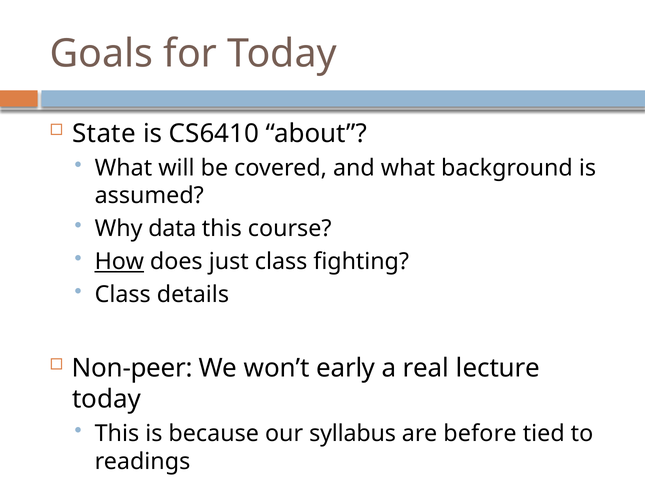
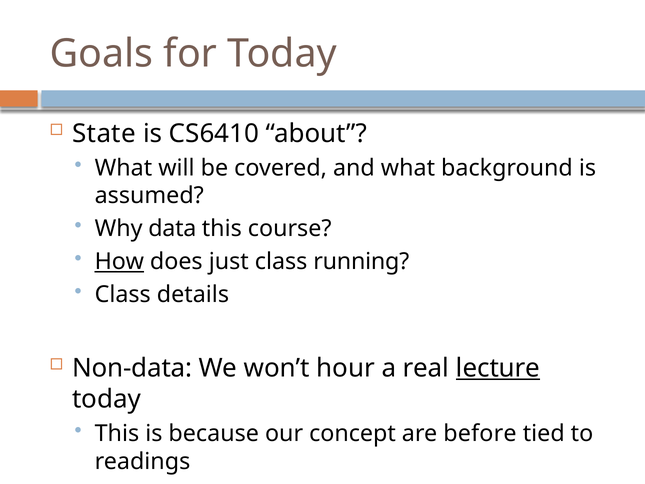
fighting: fighting -> running
Non-peer: Non-peer -> Non-data
early: early -> hour
lecture underline: none -> present
syllabus: syllabus -> concept
